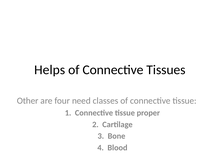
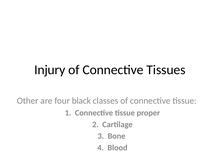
Helps: Helps -> Injury
need: need -> black
